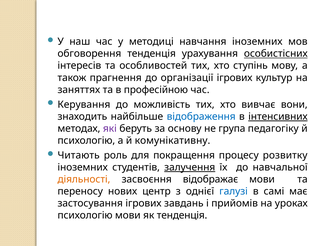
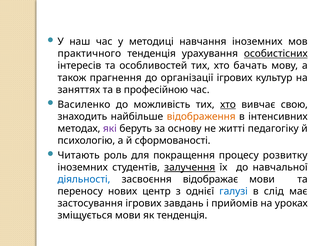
обговорення: обговорення -> практичного
ступінь: ступінь -> бачать
Керування: Керування -> Василенко
хто at (228, 105) underline: none -> present
вони: вони -> свою
відображення colour: blue -> orange
інтенсивних underline: present -> none
група: група -> житті
комунікативну: комунікативну -> сформованості
діяльності colour: orange -> blue
самі: самі -> слід
психологію at (85, 216): психологію -> зміщується
